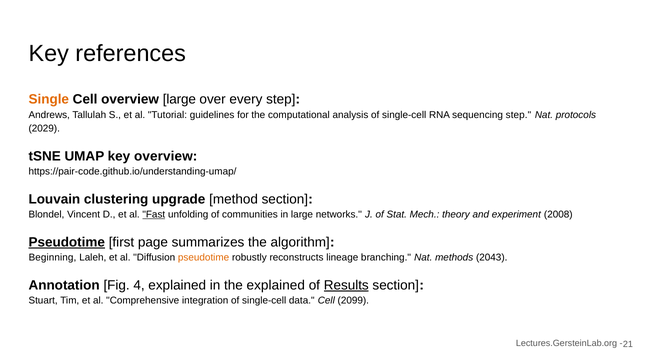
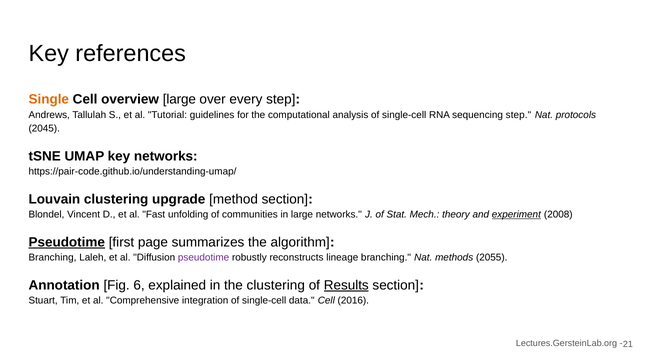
2029: 2029 -> 2045
key overview: overview -> networks
Fast underline: present -> none
experiment underline: none -> present
Beginning at (52, 258): Beginning -> Branching
pseudotime at (204, 258) colour: orange -> purple
2043: 2043 -> 2055
4: 4 -> 6
the explained: explained -> clustering
2099: 2099 -> 2016
